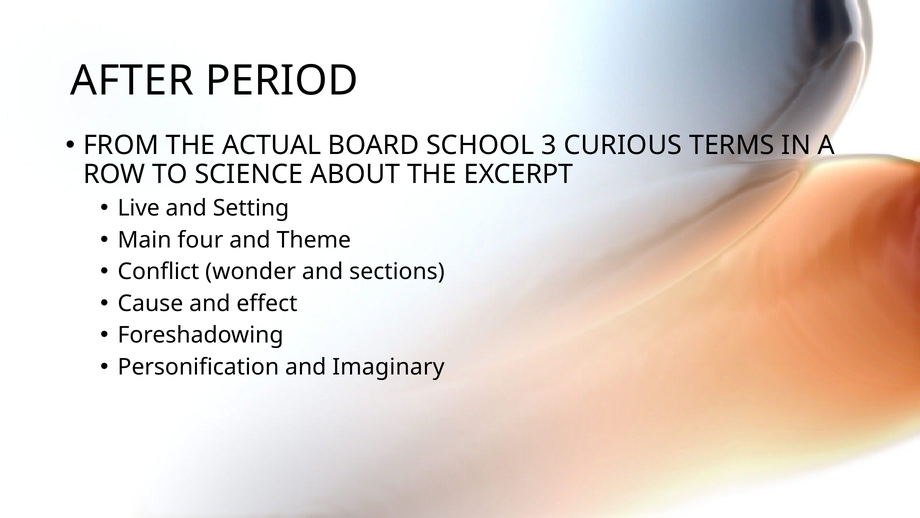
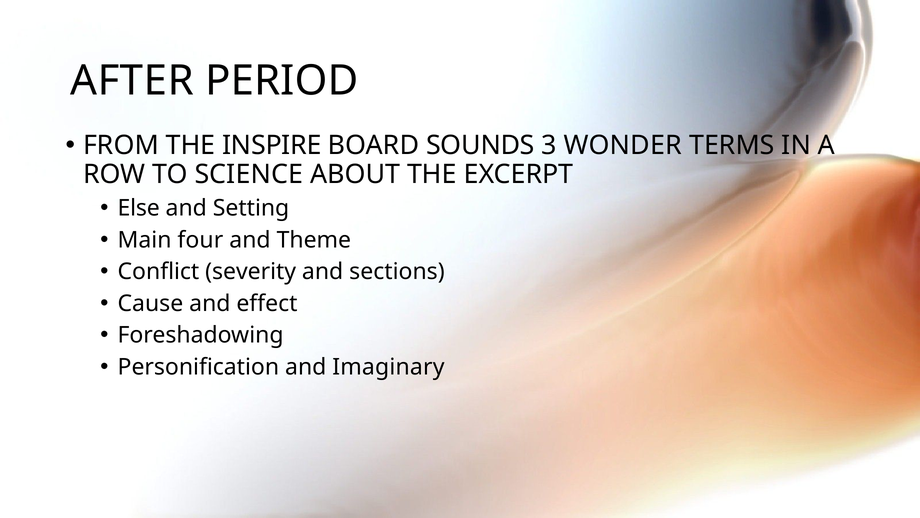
ACTUAL: ACTUAL -> INSPIRE
SCHOOL: SCHOOL -> SOUNDS
CURIOUS: CURIOUS -> WONDER
Live: Live -> Else
wonder: wonder -> severity
